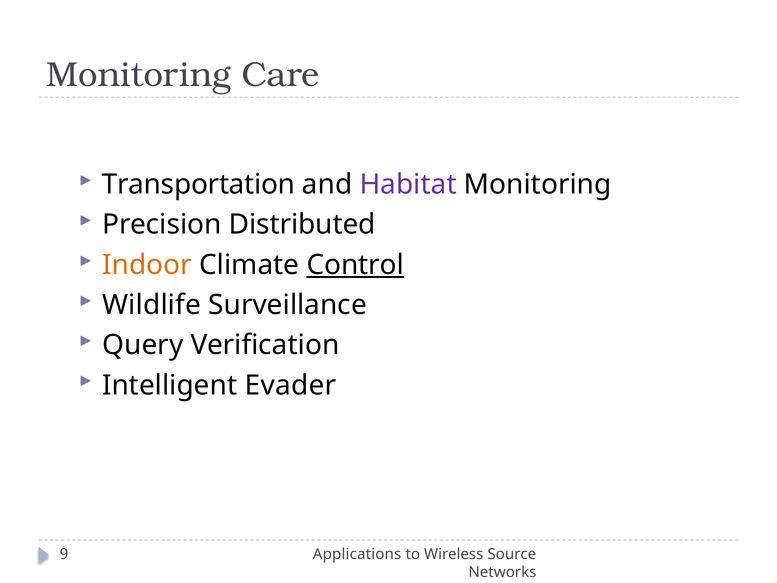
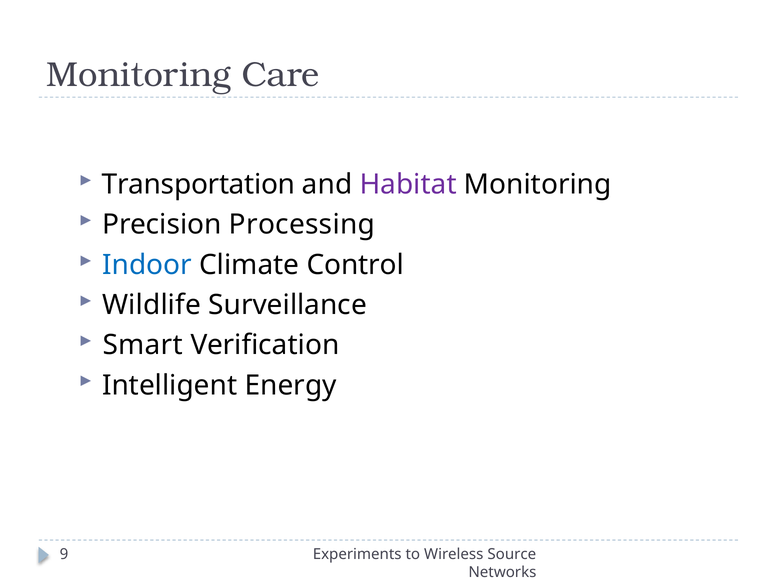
Distributed: Distributed -> Processing
Indoor colour: orange -> blue
Control underline: present -> none
Query: Query -> Smart
Evader: Evader -> Energy
Applications: Applications -> Experiments
